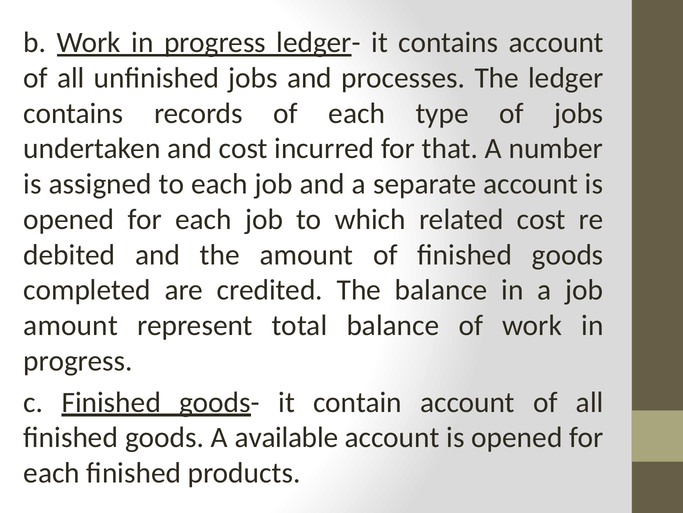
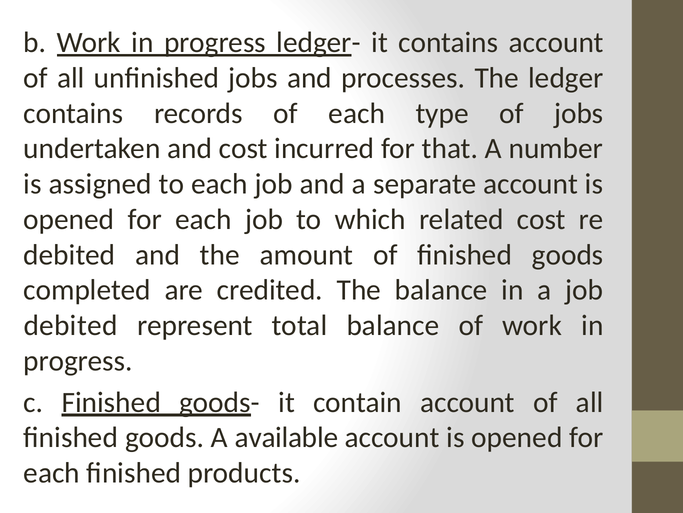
amount at (71, 325): amount -> debited
